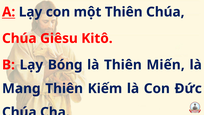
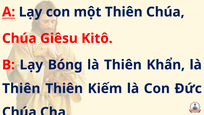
Miến: Miến -> Khẩn
Mang at (21, 88): Mang -> Thiên
